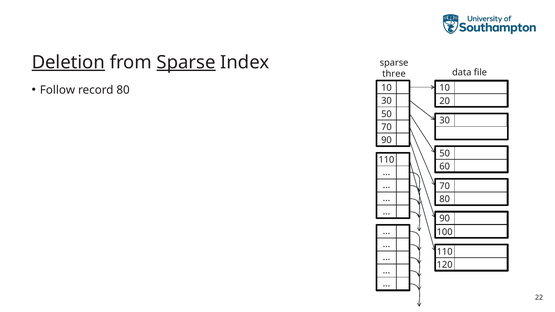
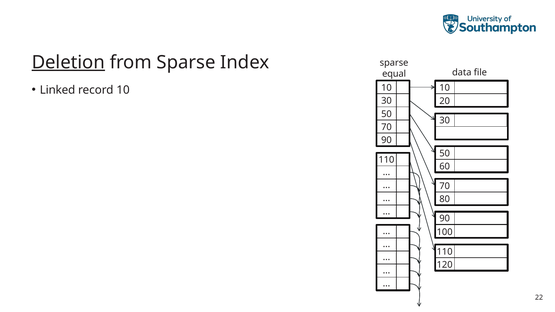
Sparse at (186, 62) underline: present -> none
three: three -> equal
Follow: Follow -> Linked
record 80: 80 -> 10
